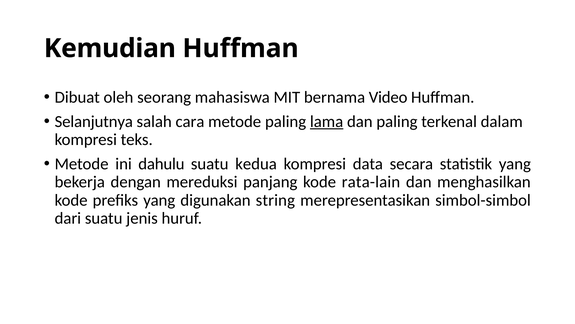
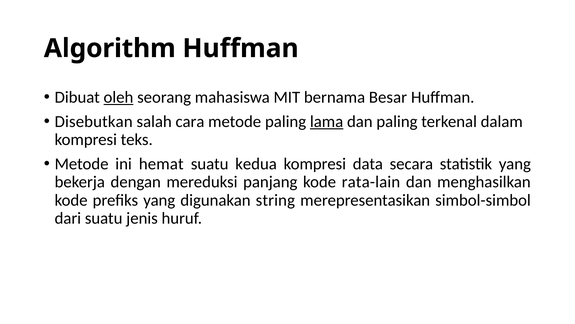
Kemudian: Kemudian -> Algorithm
oleh underline: none -> present
Video: Video -> Besar
Selanjutnya: Selanjutnya -> Disebutkan
dahulu: dahulu -> hemat
